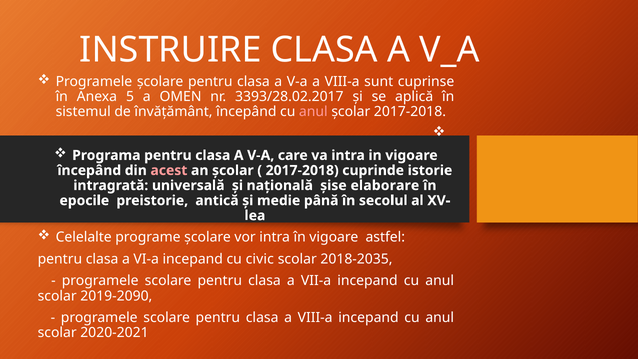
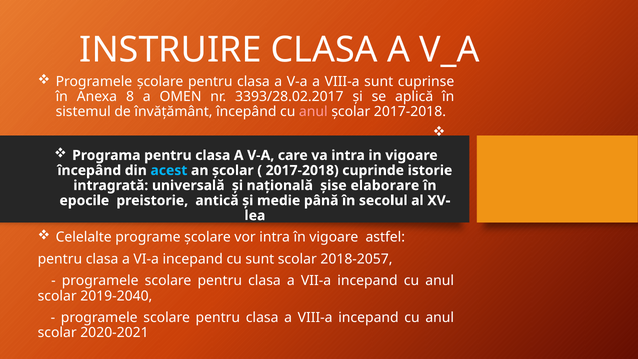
5: 5 -> 8
acest colour: pink -> light blue
cu civic: civic -> sunt
2018-2035: 2018-2035 -> 2018-2057
2019-2090: 2019-2090 -> 2019-2040
